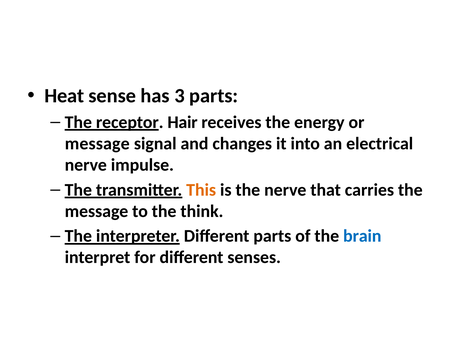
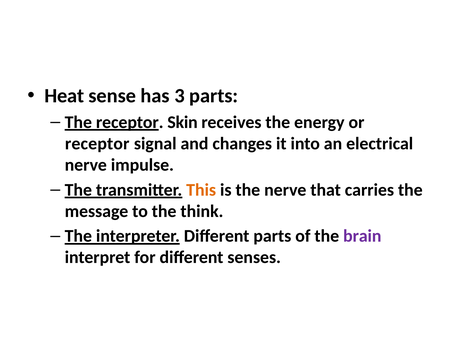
Hair: Hair -> Skin
message at (97, 144): message -> receptor
brain colour: blue -> purple
